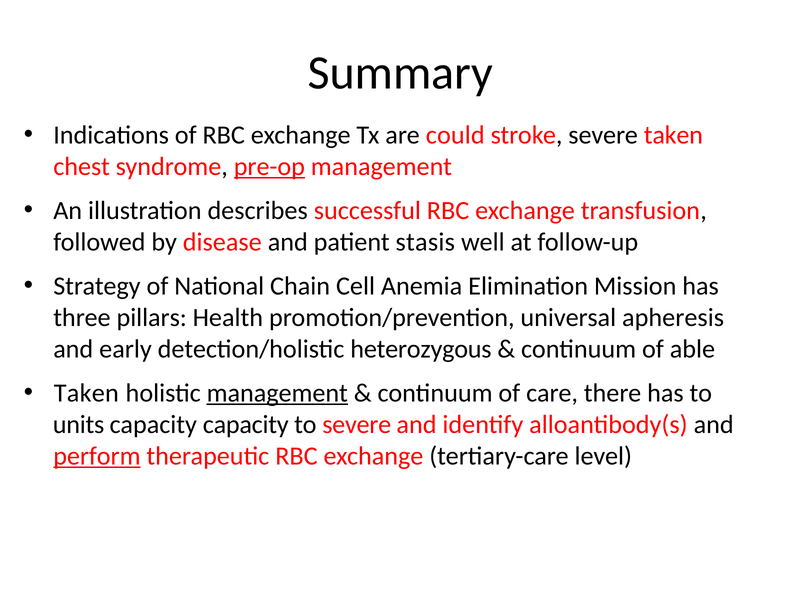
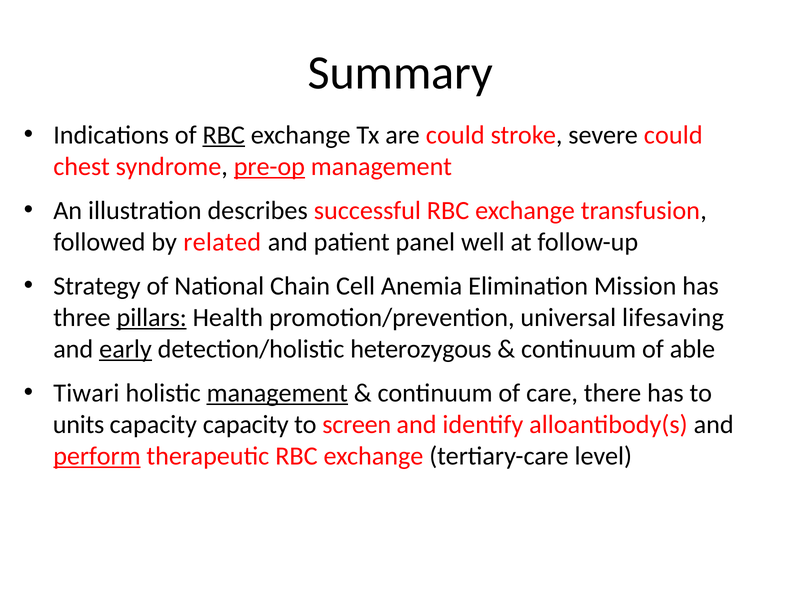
RBC at (224, 135) underline: none -> present
severe taken: taken -> could
disease: disease -> related
stasis: stasis -> panel
pillars underline: none -> present
apheresis: apheresis -> lifesaving
early underline: none -> present
Taken at (86, 393): Taken -> Tiwari
to severe: severe -> screen
